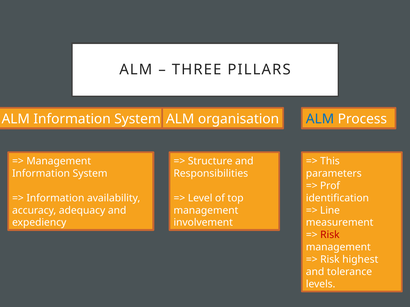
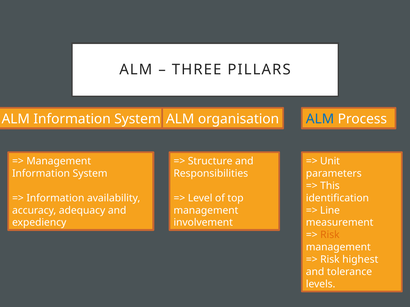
This: This -> Unit
Prof: Prof -> This
Risk at (330, 235) colour: red -> orange
